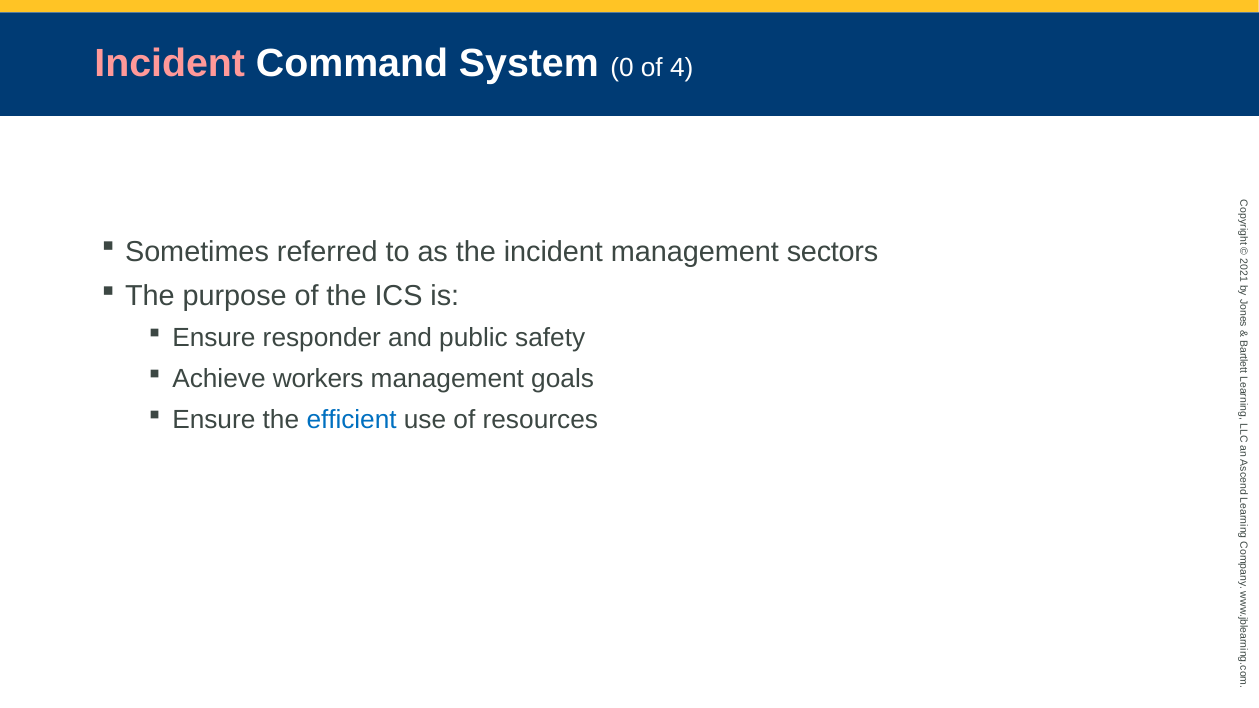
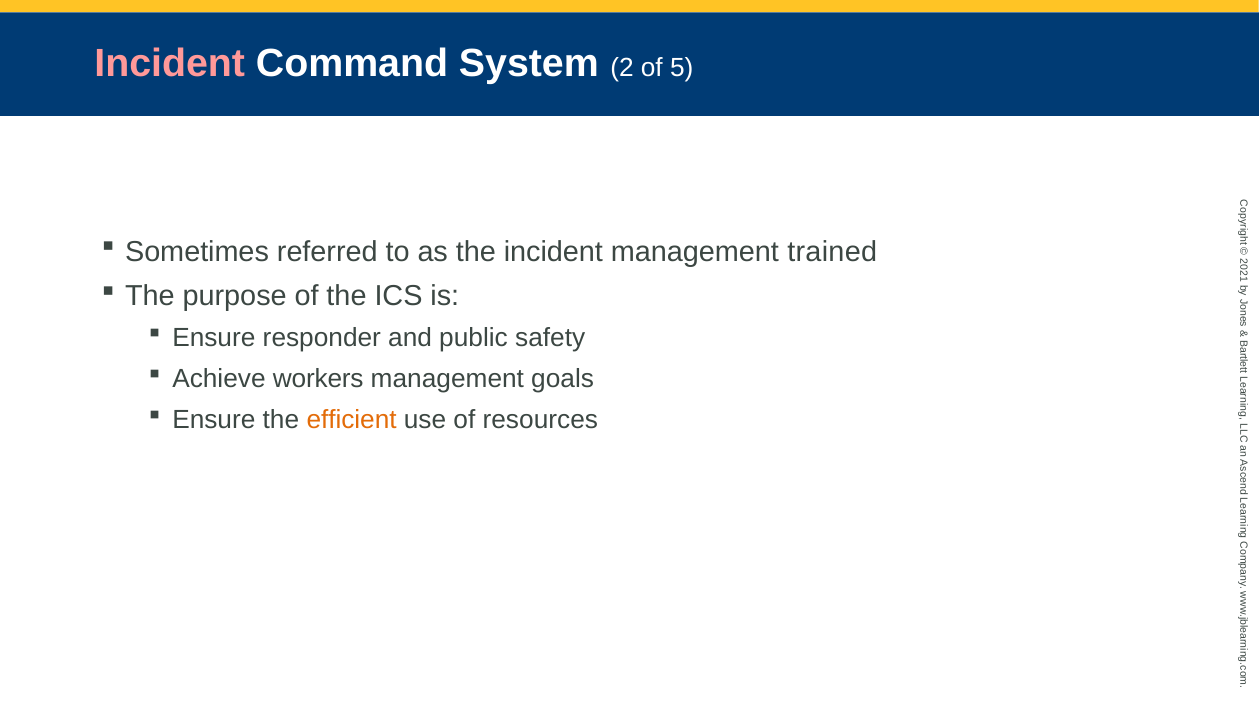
System 0: 0 -> 2
4: 4 -> 5
sectors: sectors -> trained
efficient colour: blue -> orange
